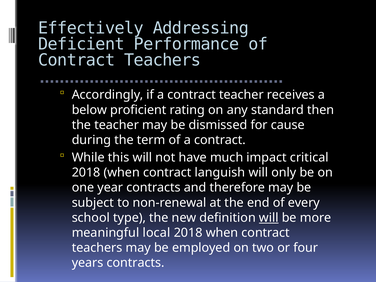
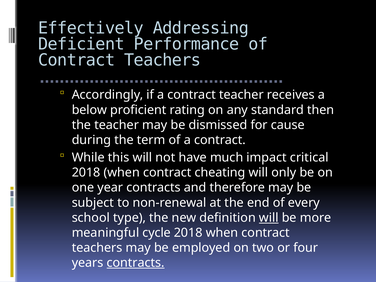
languish: languish -> cheating
local: local -> cycle
contracts at (136, 263) underline: none -> present
